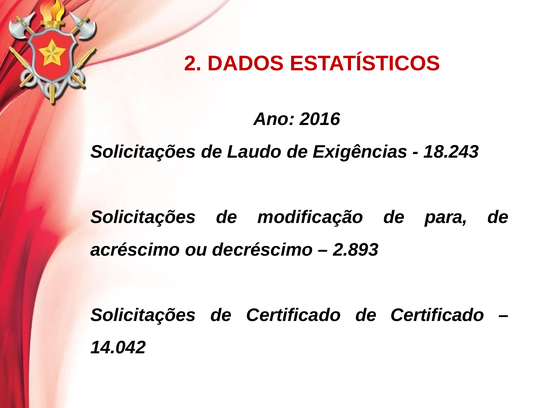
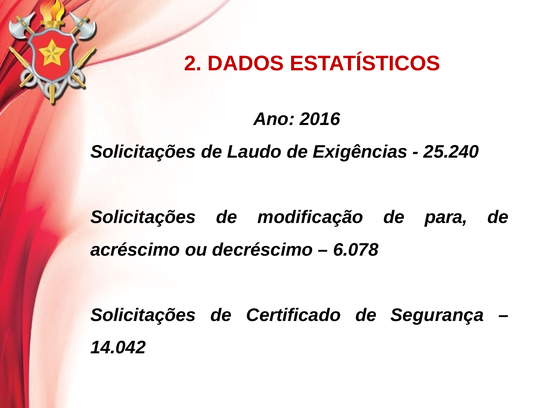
18.243: 18.243 -> 25.240
2.893: 2.893 -> 6.078
Certificado de Certificado: Certificado -> Segurança
